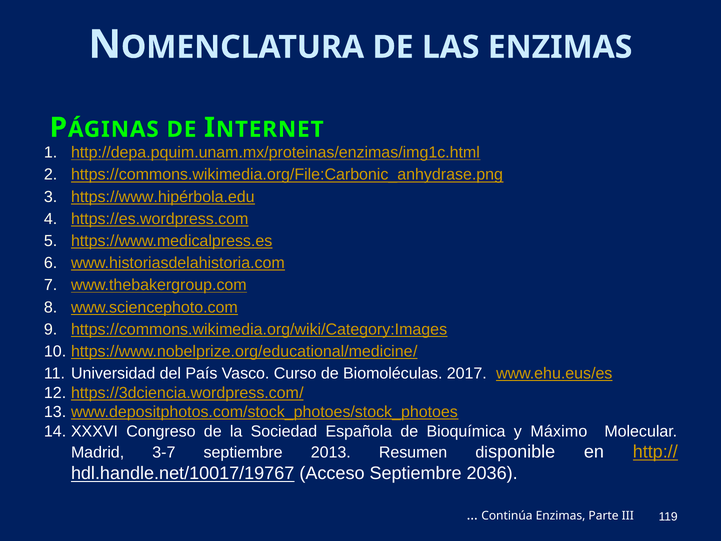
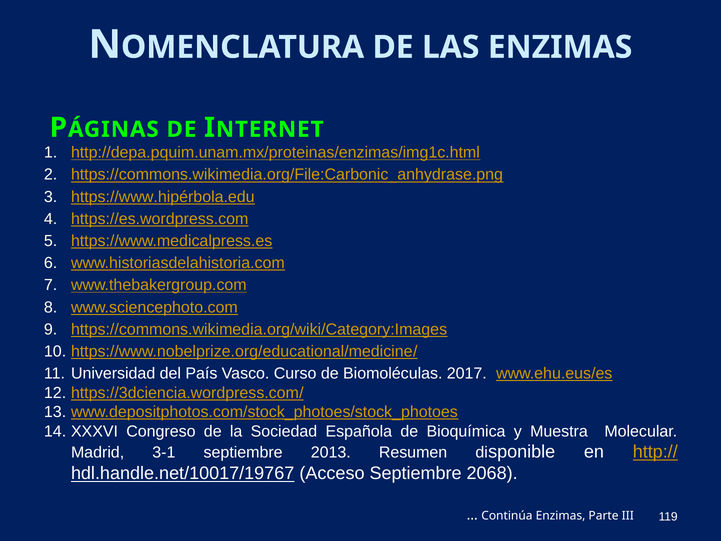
Máximo: Máximo -> Muestra
3-7: 3-7 -> 3-1
2036: 2036 -> 2068
